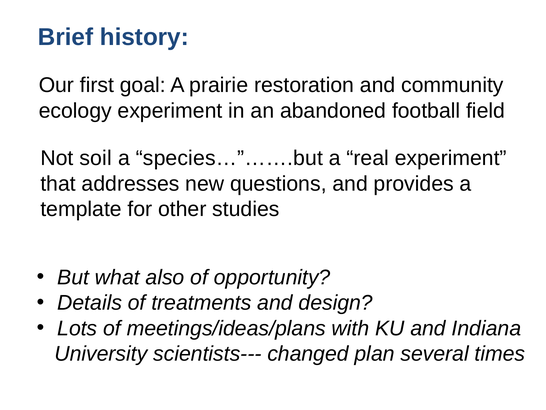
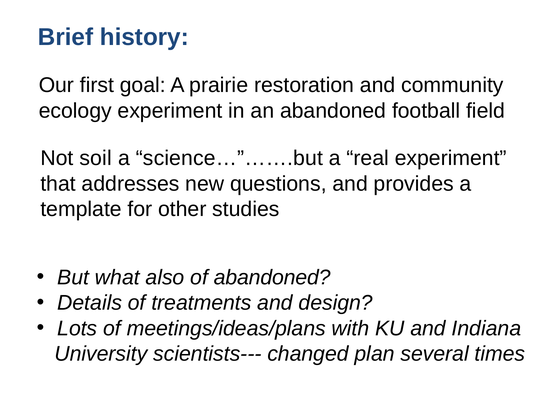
species…”…….but: species…”…….but -> science…”…….but
of opportunity: opportunity -> abandoned
